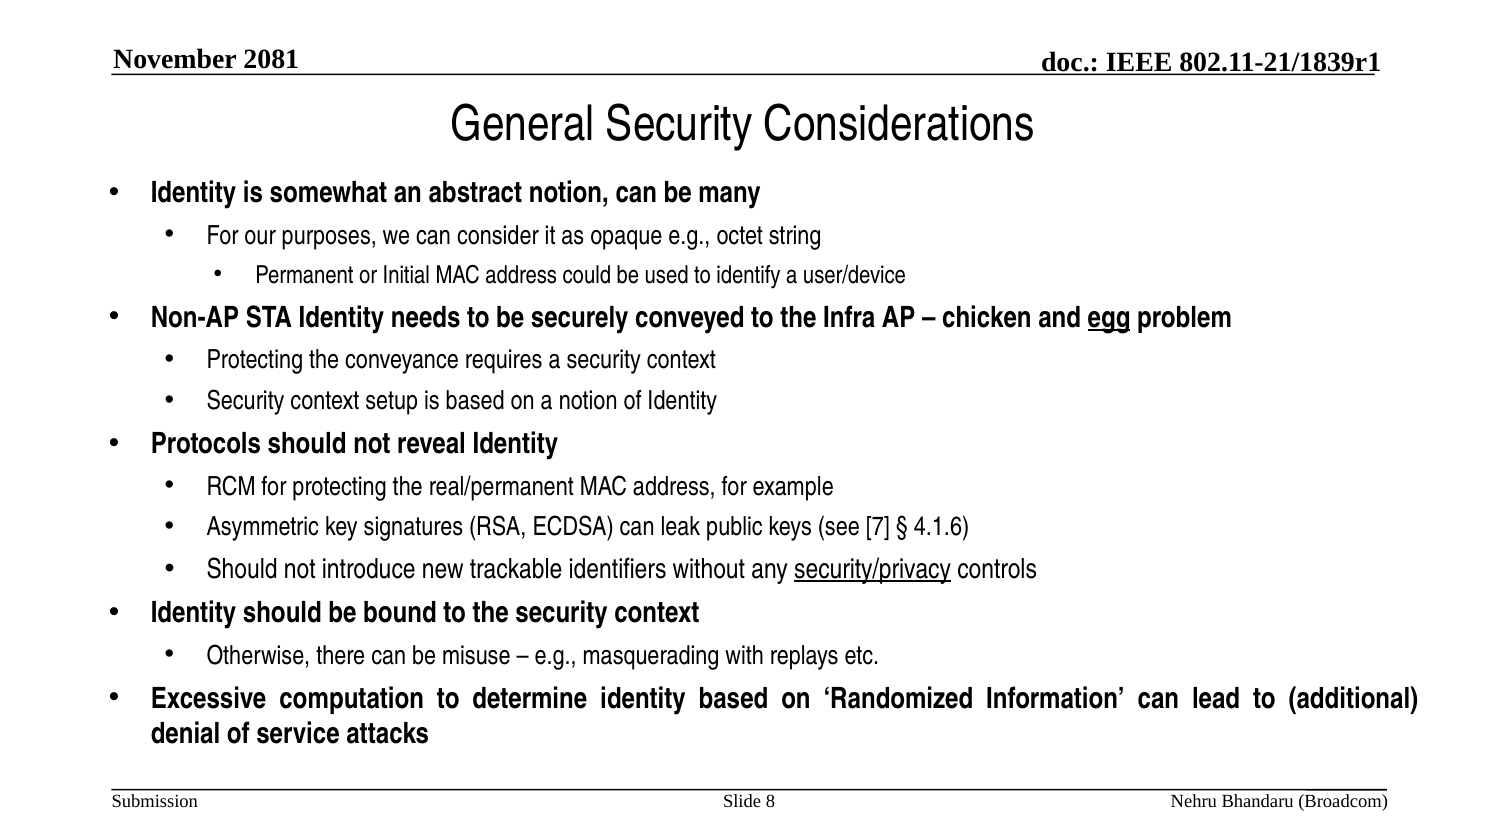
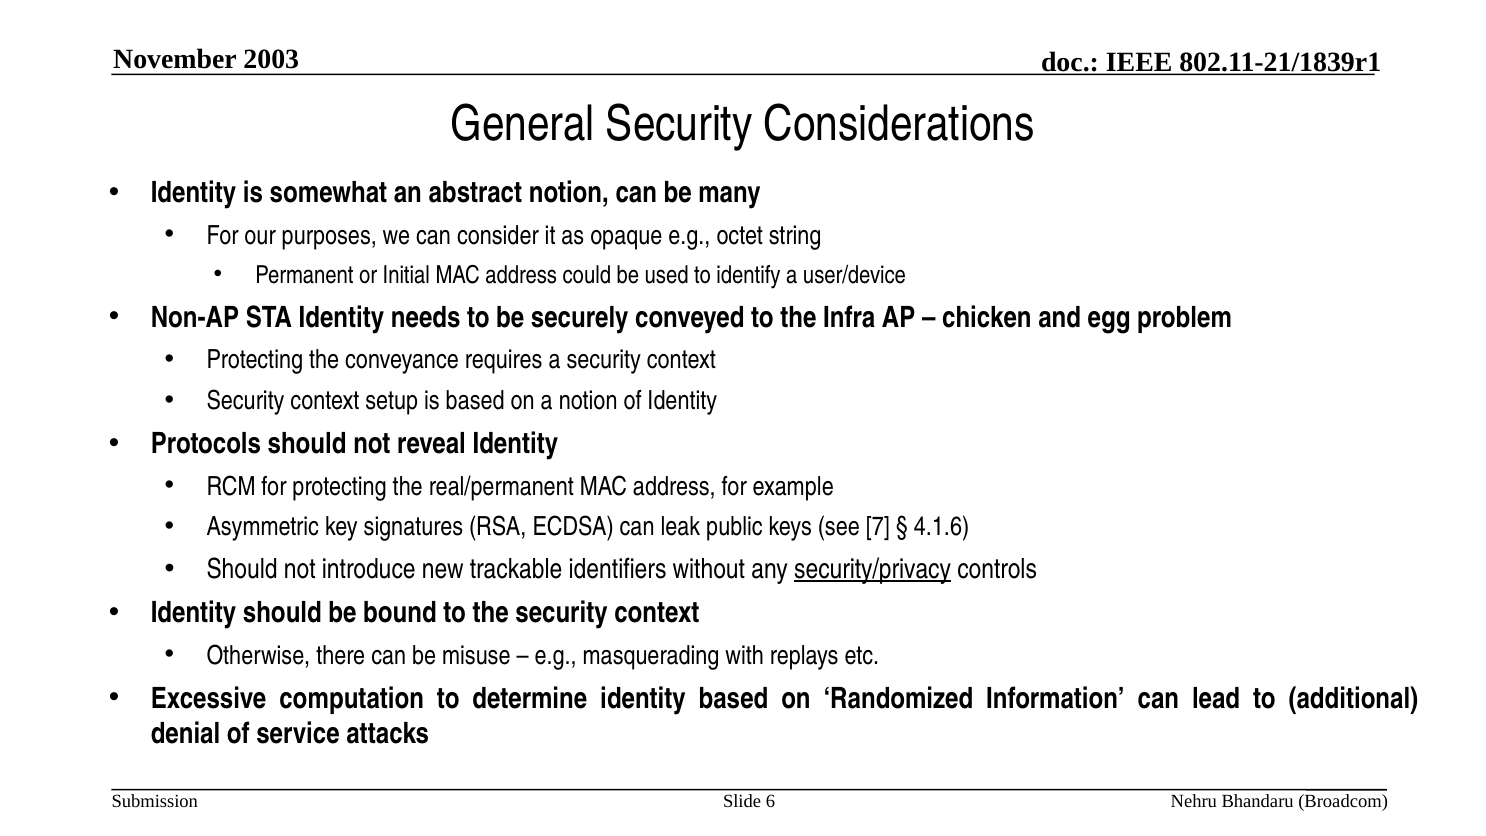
2081: 2081 -> 2003
egg underline: present -> none
8: 8 -> 6
